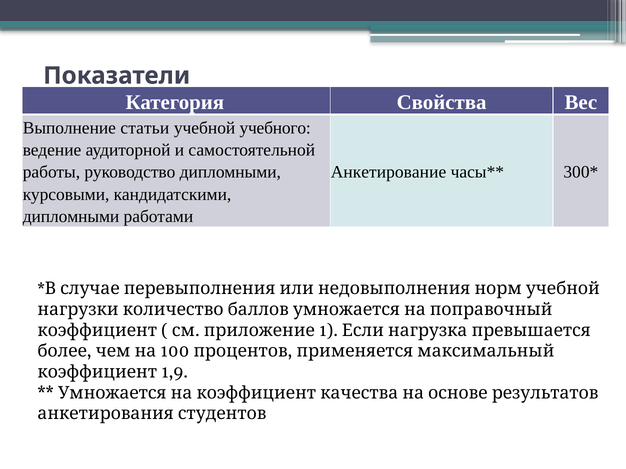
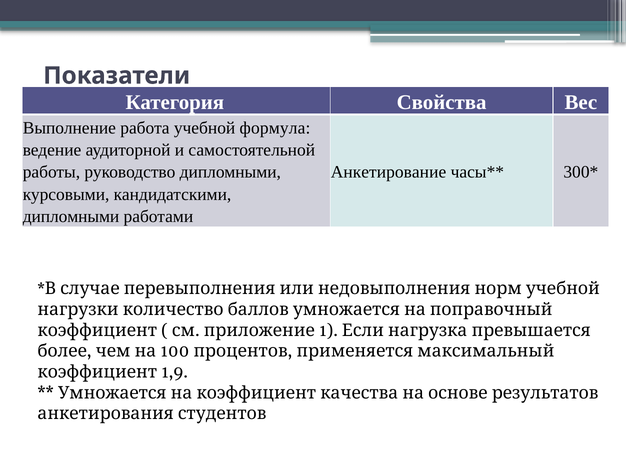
статьи: статьи -> работа
учебного: учебного -> формула
